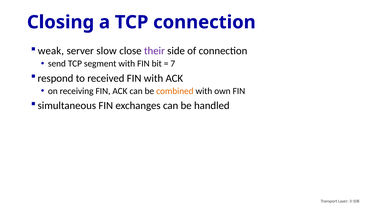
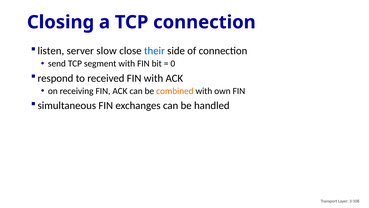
weak: weak -> listen
their colour: purple -> blue
7: 7 -> 0
